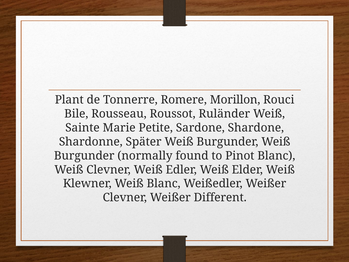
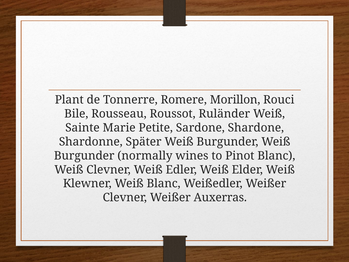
found: found -> wines
Different: Different -> Auxerras
